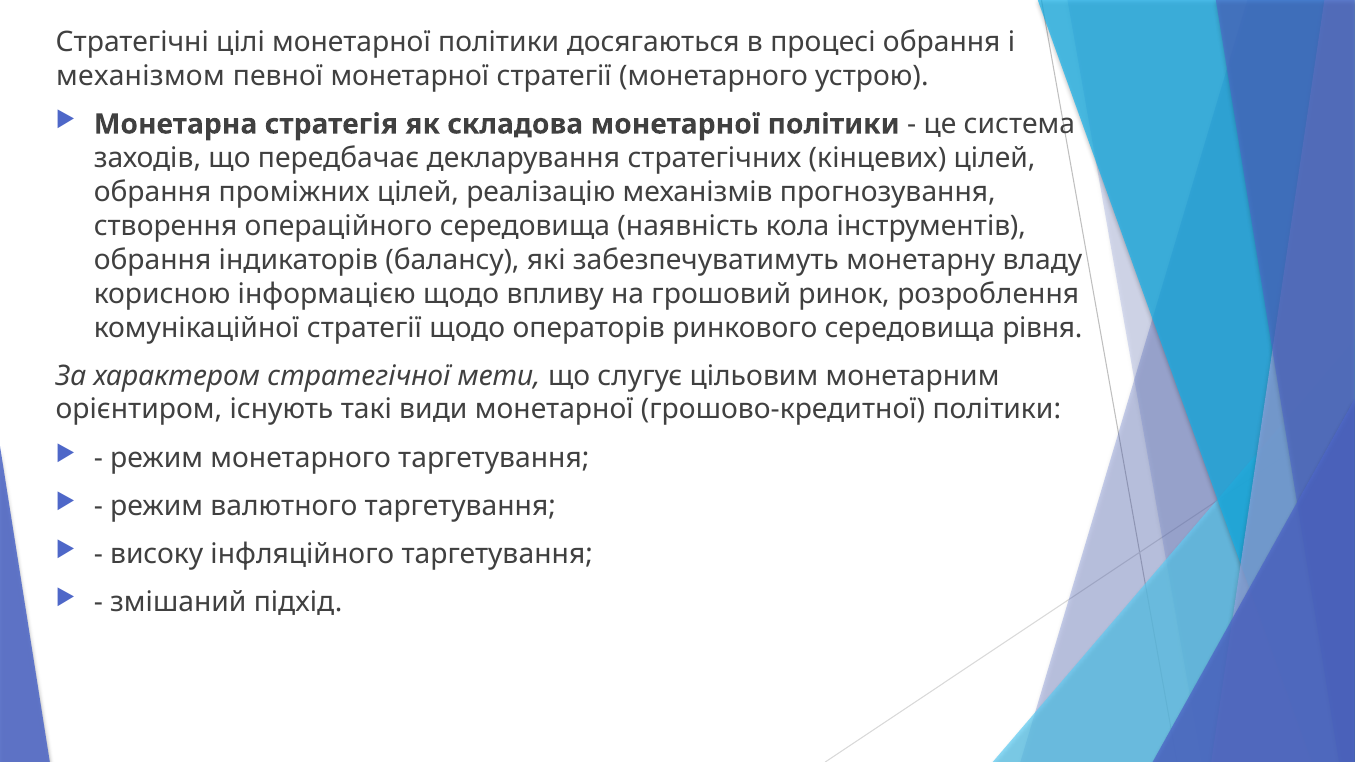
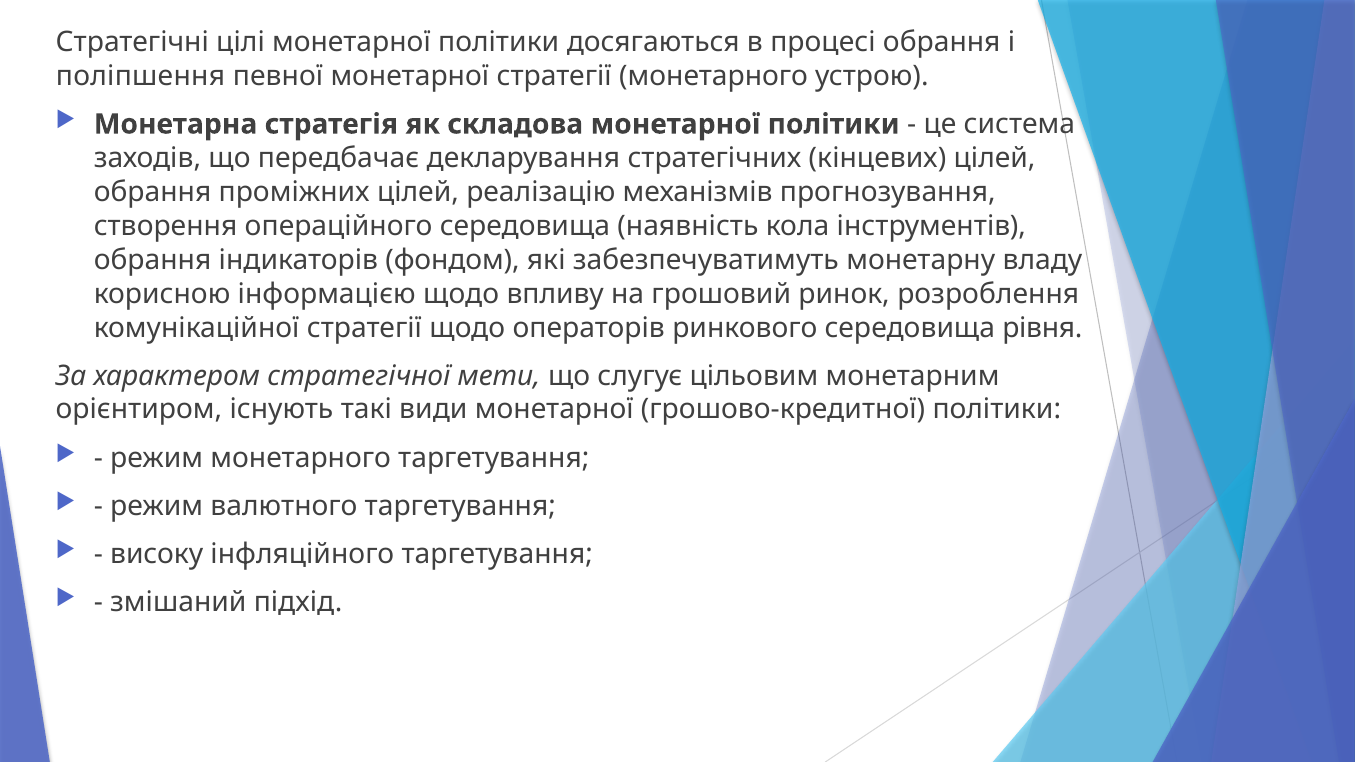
механізмом: механізмом -> поліпшення
балансу: балансу -> фондом
